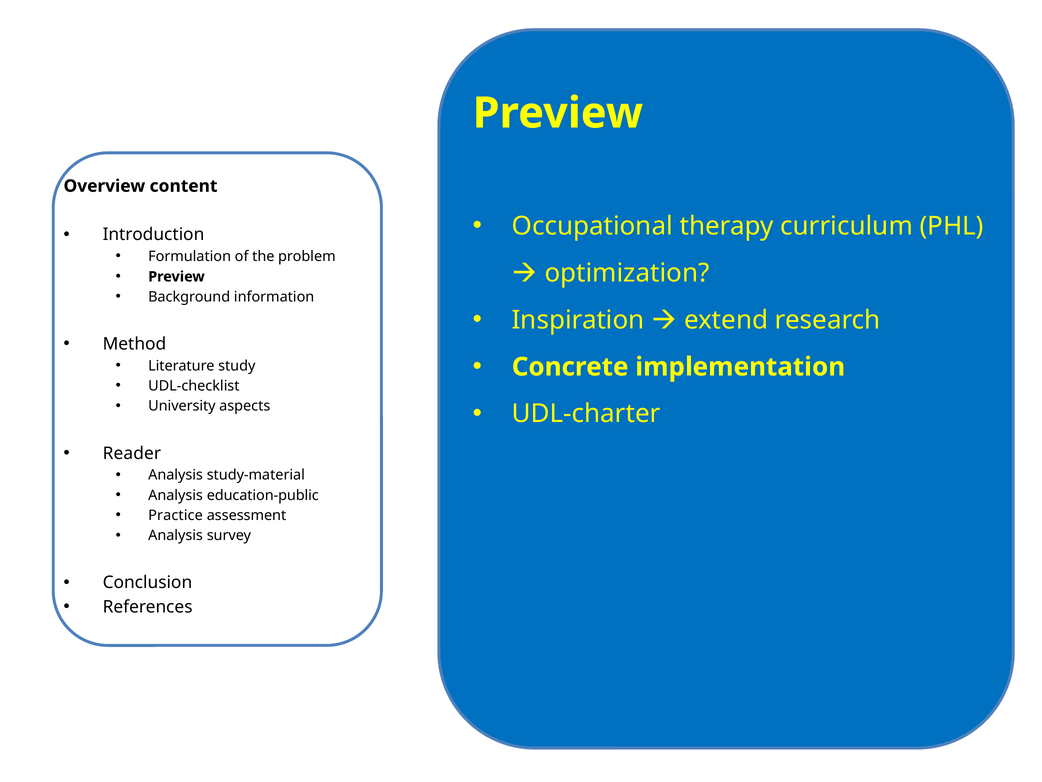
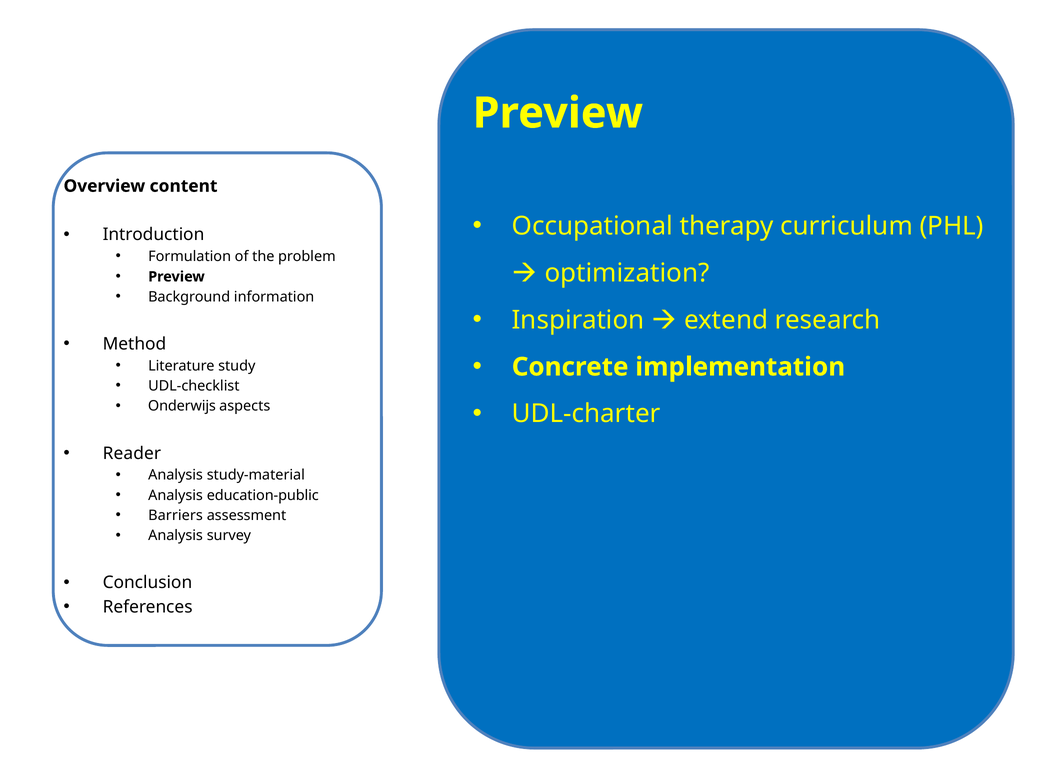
University: University -> Onderwijs
Practice: Practice -> Barriers
